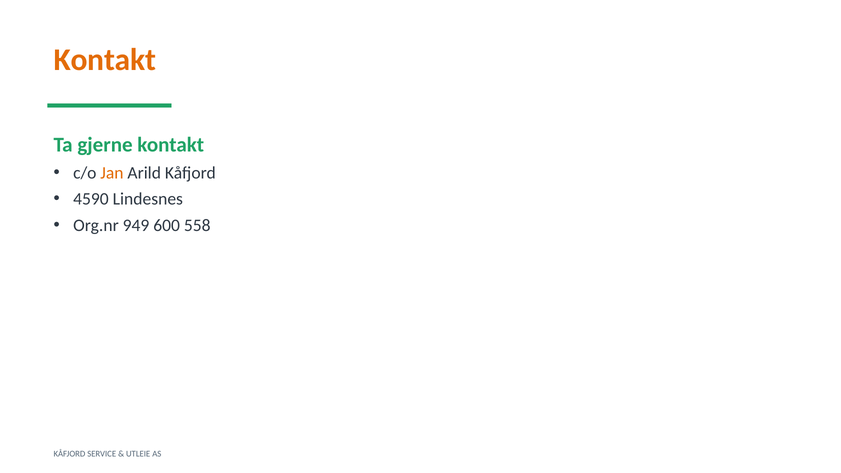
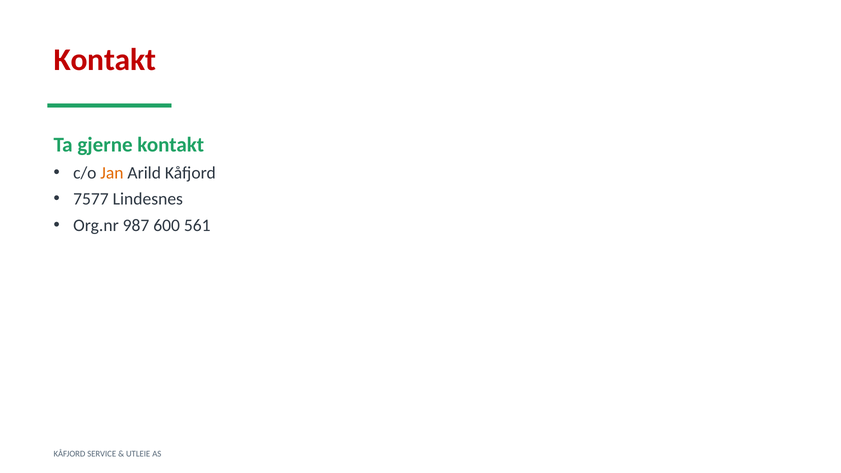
Kontakt at (105, 60) colour: orange -> red
4590: 4590 -> 7577
949: 949 -> 987
558: 558 -> 561
